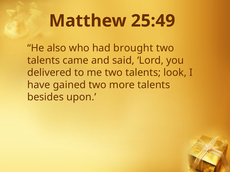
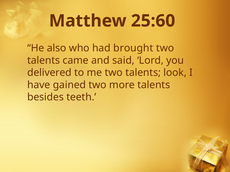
25:49: 25:49 -> 25:60
upon: upon -> teeth
